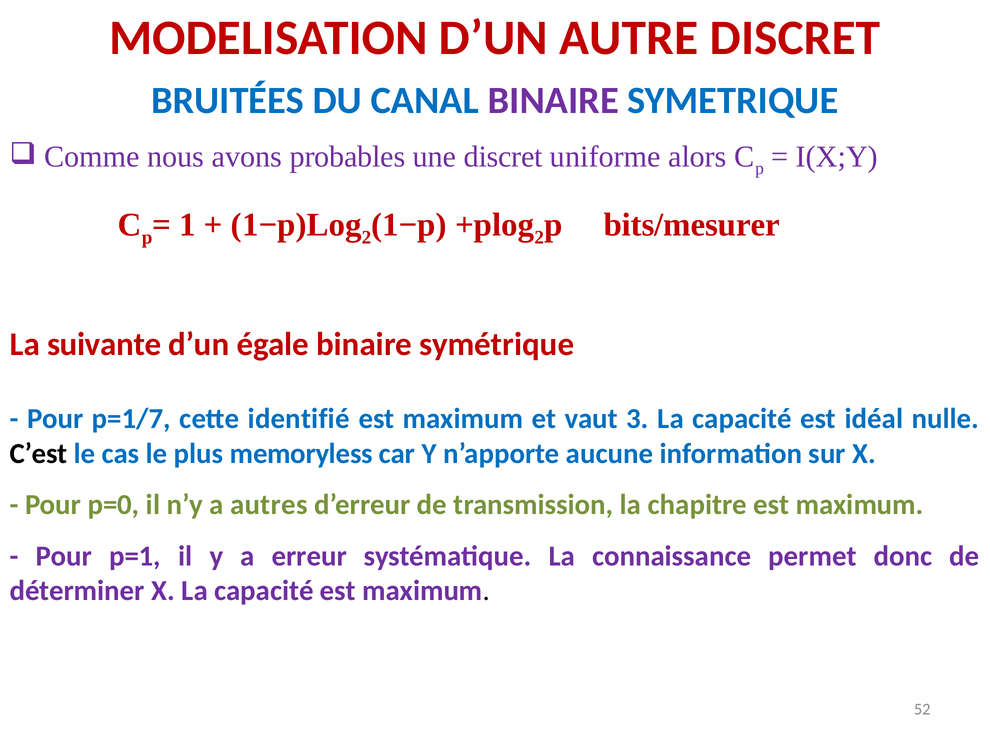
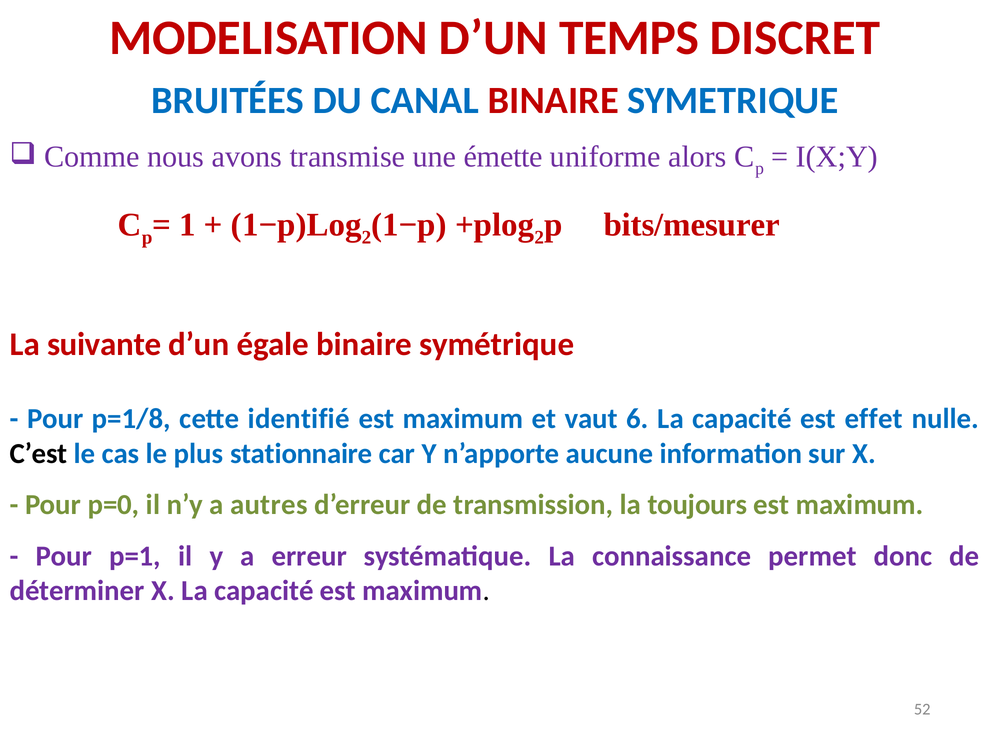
AUTRE: AUTRE -> TEMPS
BINAIRE at (553, 100) colour: purple -> red
probables: probables -> transmise
une discret: discret -> émette
p=1/7: p=1/7 -> p=1/8
3: 3 -> 6
idéal: idéal -> effet
memoryless: memoryless -> stationnaire
chapitre: chapitre -> toujours
